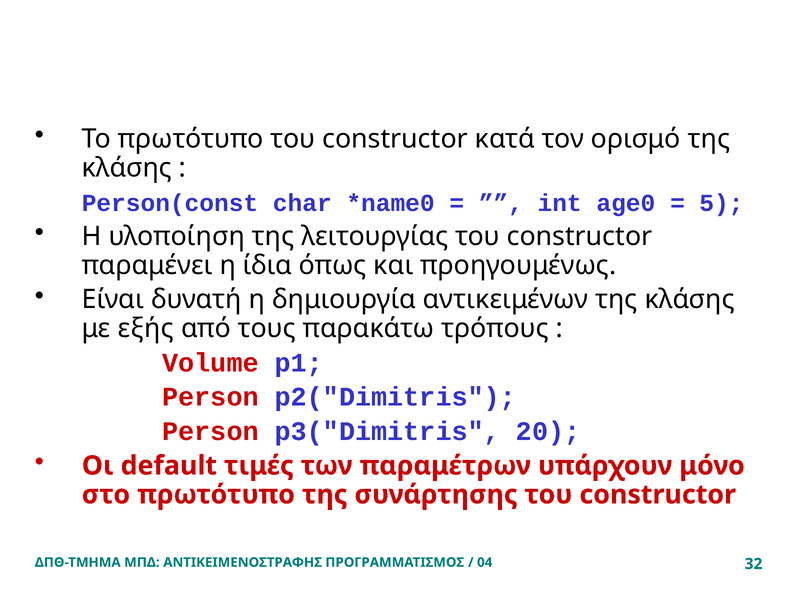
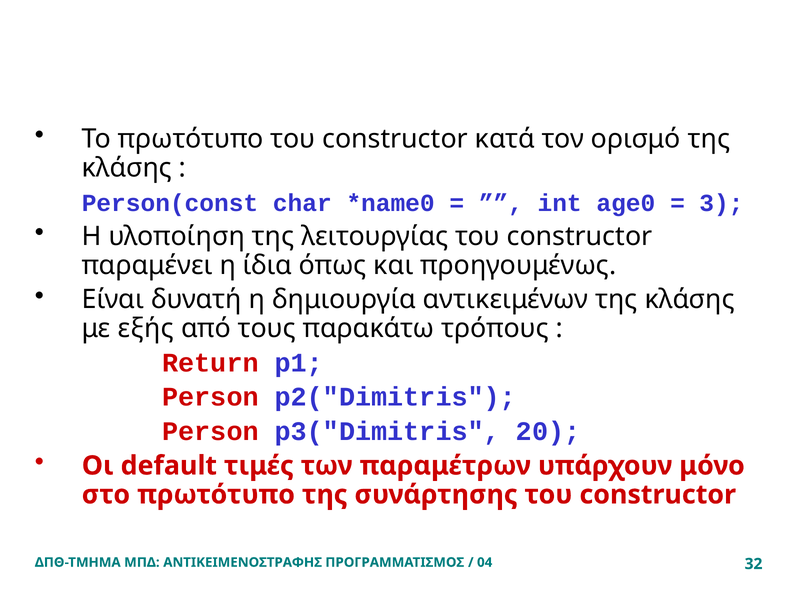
5: 5 -> 3
Volume: Volume -> Return
